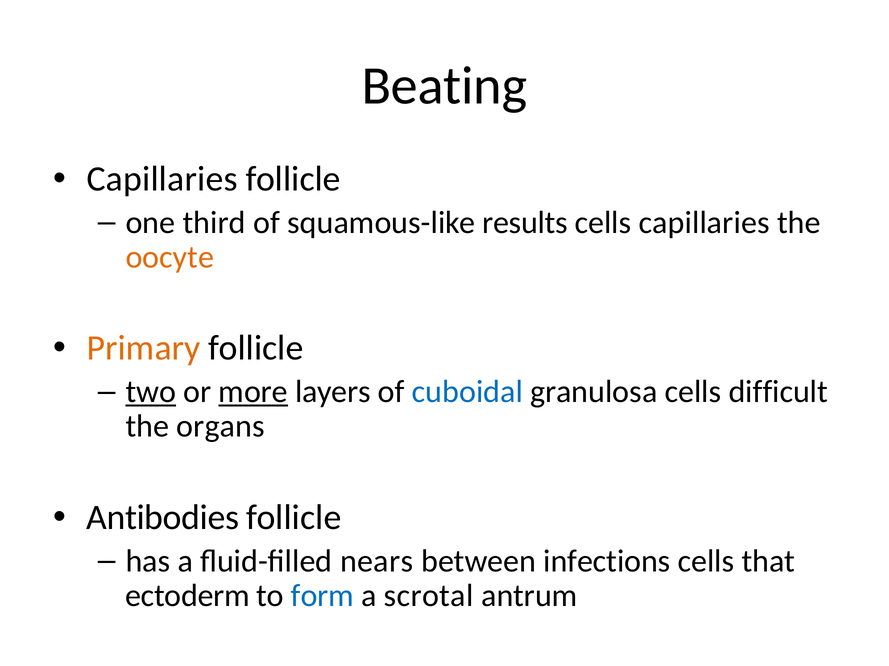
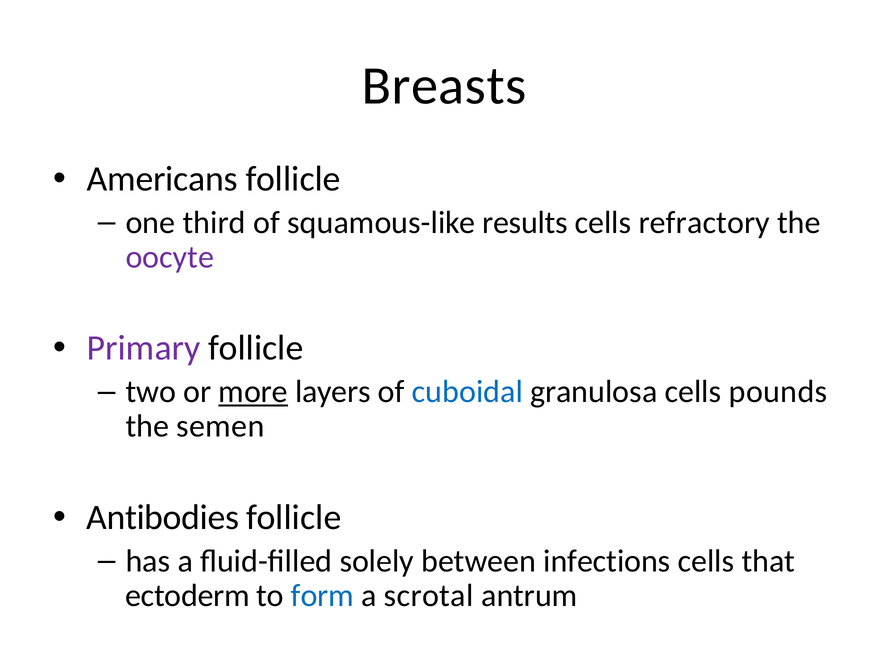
Beating: Beating -> Breasts
Capillaries at (162, 179): Capillaries -> Americans
cells capillaries: capillaries -> refractory
oocyte colour: orange -> purple
Primary colour: orange -> purple
two underline: present -> none
difficult: difficult -> pounds
organs: organs -> semen
nears: nears -> solely
